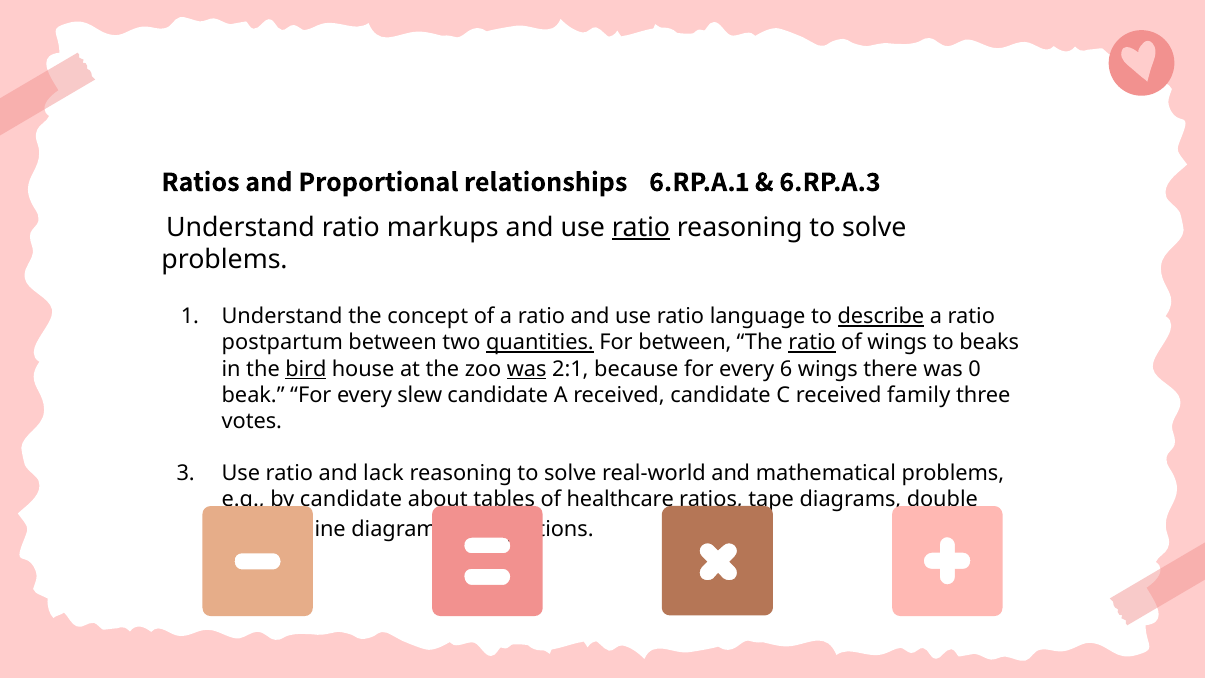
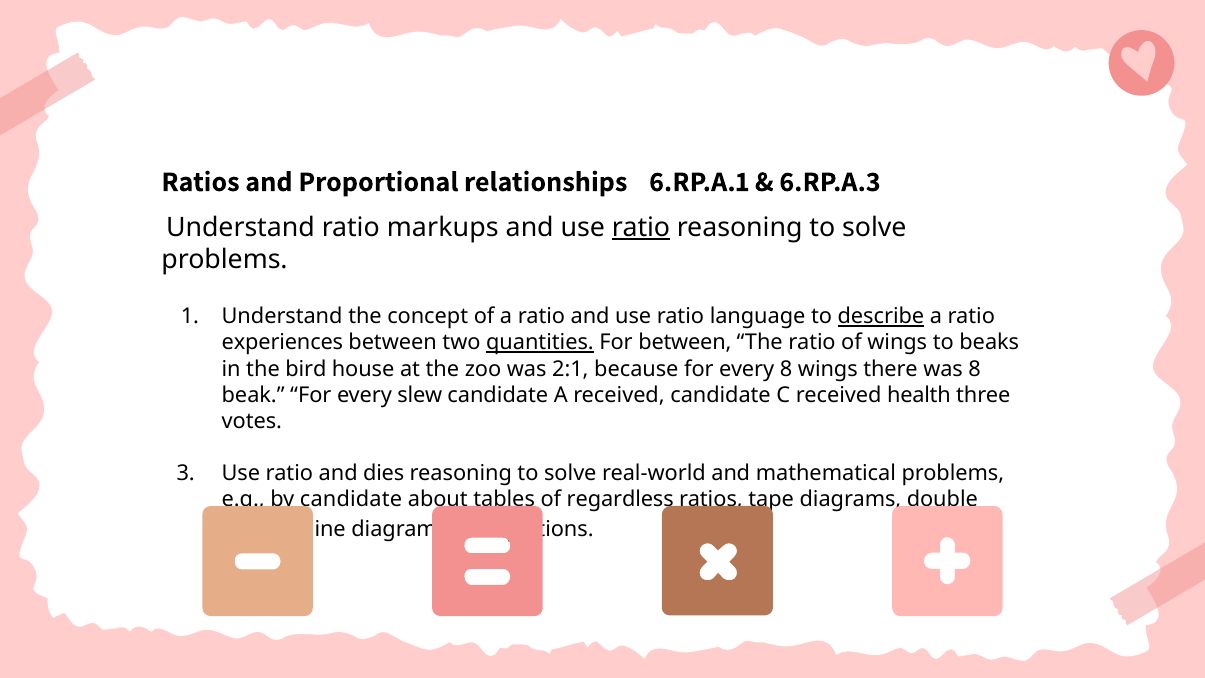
postpartum: postpartum -> experiences
ratio at (812, 343) underline: present -> none
bird underline: present -> none
was at (527, 369) underline: present -> none
every 6: 6 -> 8
was 0: 0 -> 8
family: family -> health
lack: lack -> dies
healthcare: healthcare -> regardless
